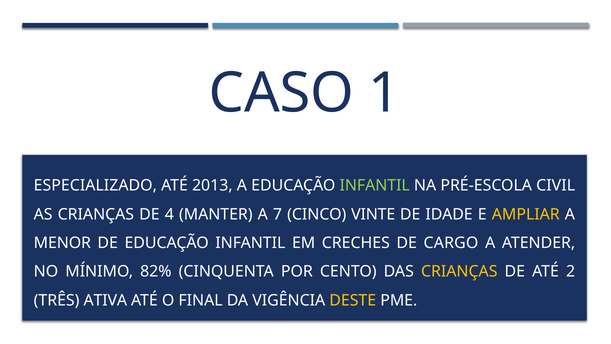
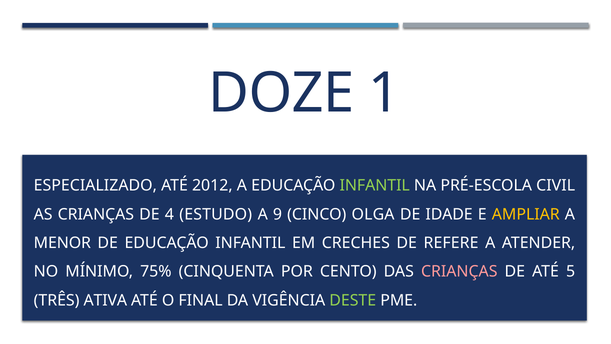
CASO: CASO -> DOZE
2013: 2013 -> 2012
MANTER: MANTER -> ESTUDO
7: 7 -> 9
VINTE: VINTE -> OLGA
CARGO: CARGO -> REFERE
82%: 82% -> 75%
CRIANÇAS at (459, 271) colour: yellow -> pink
2: 2 -> 5
DESTE colour: yellow -> light green
